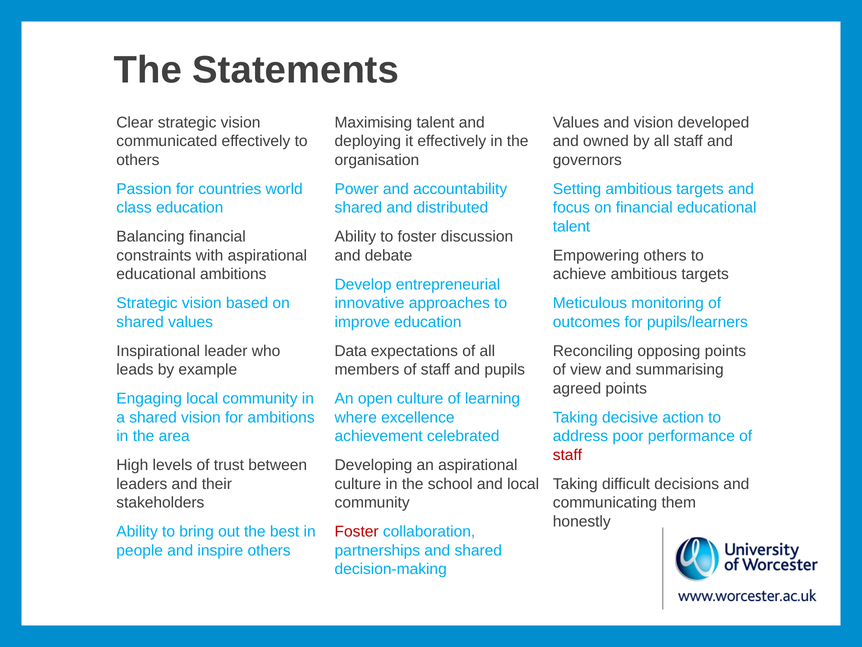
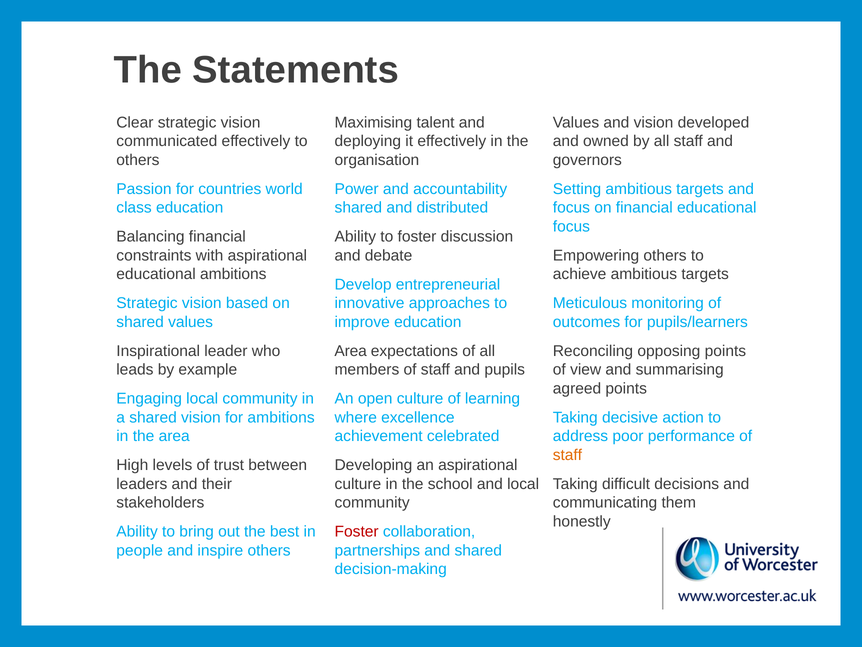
talent at (572, 226): talent -> focus
Data at (351, 351): Data -> Area
staff at (567, 455) colour: red -> orange
